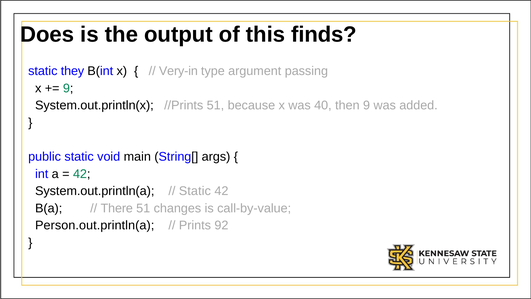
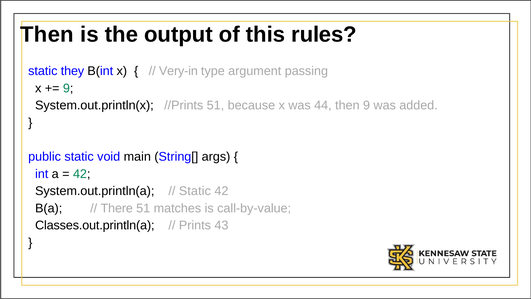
Does at (47, 35): Does -> Then
finds: finds -> rules
40: 40 -> 44
changes: changes -> matches
Person.out.println(a: Person.out.println(a -> Classes.out.println(a
92: 92 -> 43
